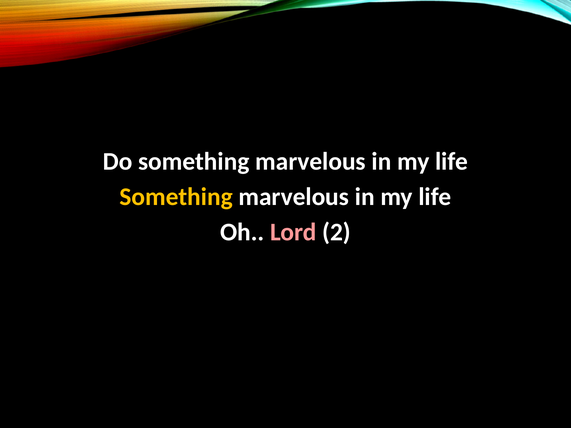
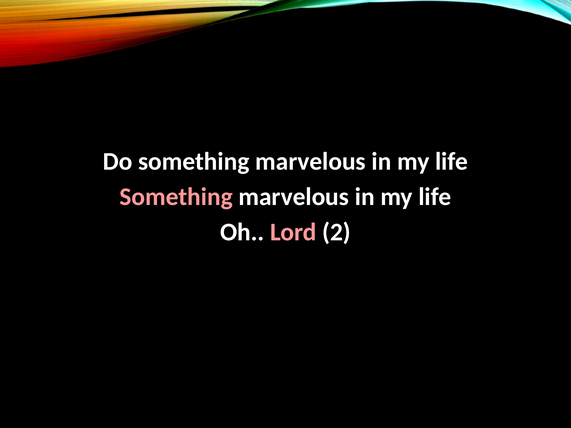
Something at (176, 197) colour: yellow -> pink
